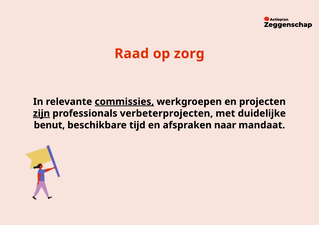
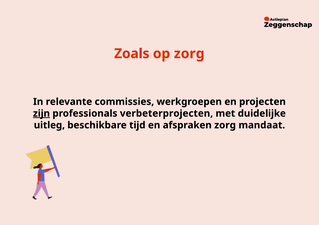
Raad: Raad -> Zoals
commissies underline: present -> none
benut: benut -> uitleg
afspraken naar: naar -> zorg
